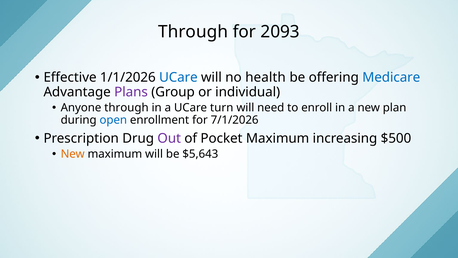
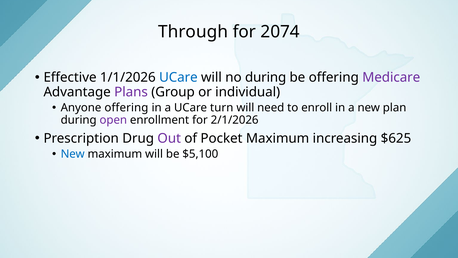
2093: 2093 -> 2074
no health: health -> during
Medicare colour: blue -> purple
Anyone through: through -> offering
open colour: blue -> purple
7/1/2026: 7/1/2026 -> 2/1/2026
$500: $500 -> $625
New at (73, 154) colour: orange -> blue
$5,643: $5,643 -> $5,100
